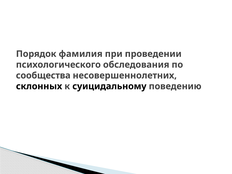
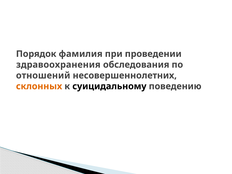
психологического: психологического -> здравоохранения
сообщества: сообщества -> отношений
склонных colour: black -> orange
